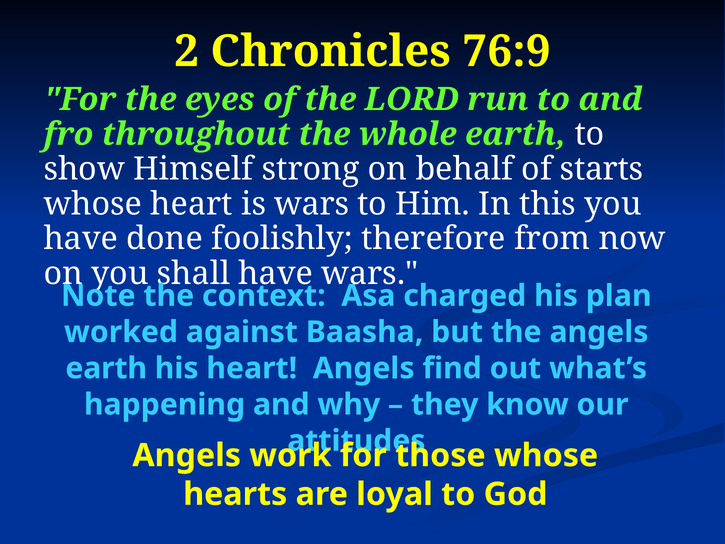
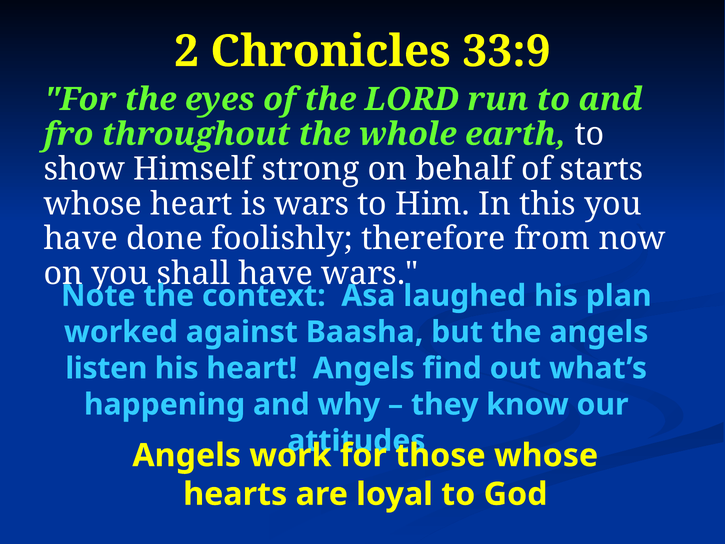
76:9: 76:9 -> 33:9
charged: charged -> laughed
earth at (106, 368): earth -> listen
